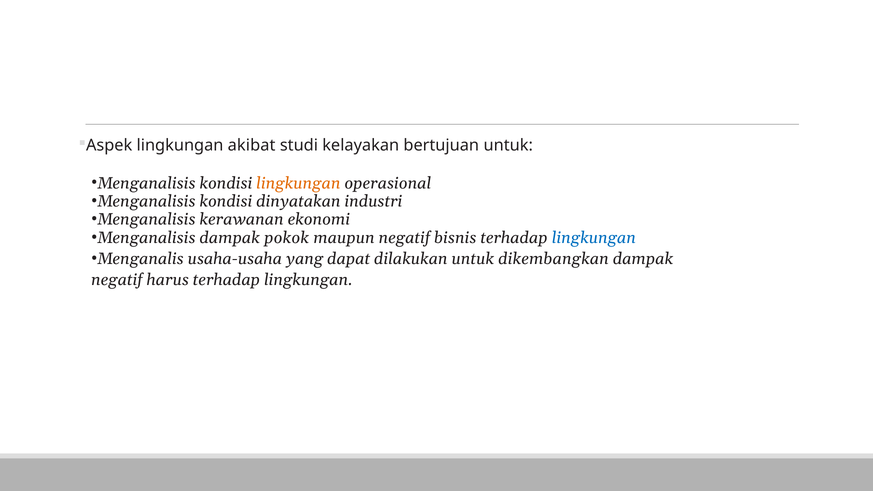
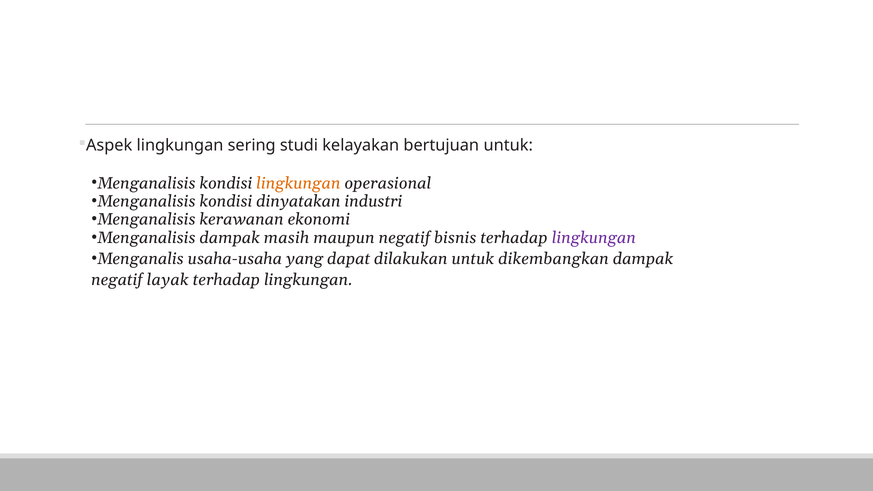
akibat: akibat -> sering
pokok: pokok -> masih
lingkungan at (594, 238) colour: blue -> purple
harus: harus -> layak
